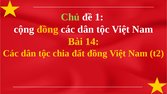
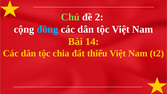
1: 1 -> 2
đồng at (47, 29) colour: yellow -> light blue
đất đồng: đồng -> thiểu
